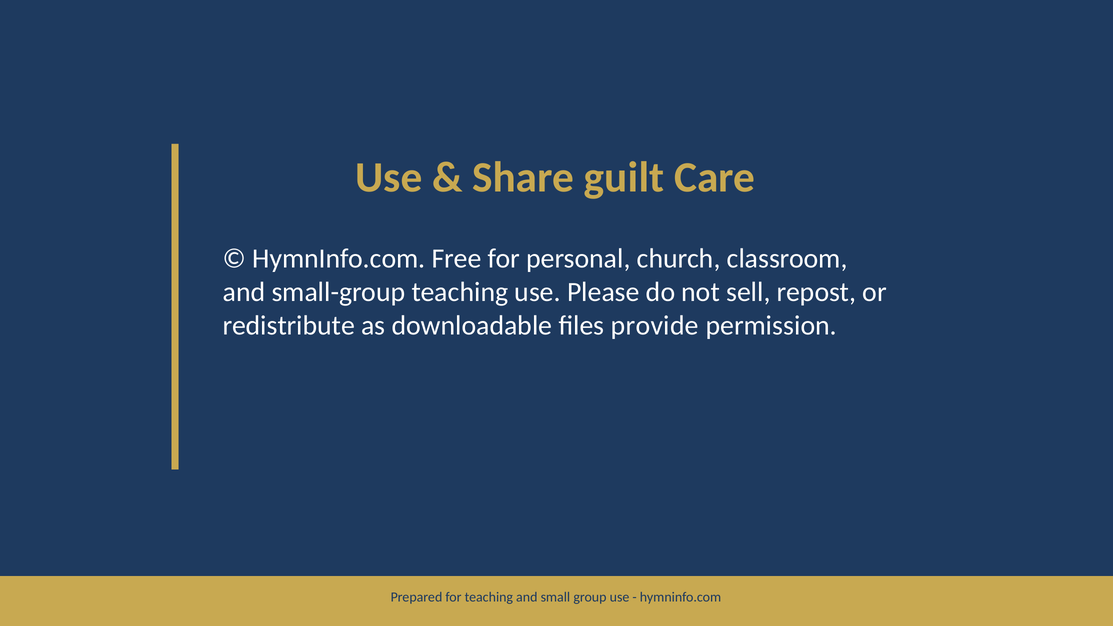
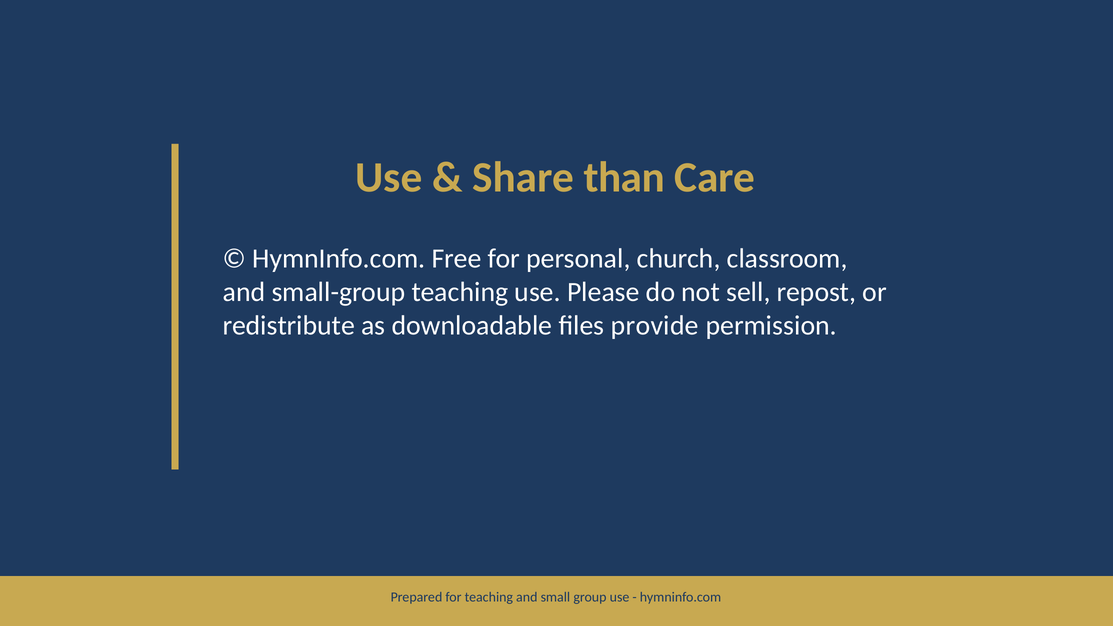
guilt: guilt -> than
